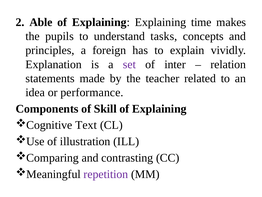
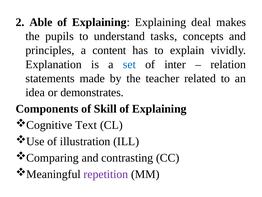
time: time -> deal
foreign: foreign -> content
set colour: purple -> blue
performance: performance -> demonstrates
